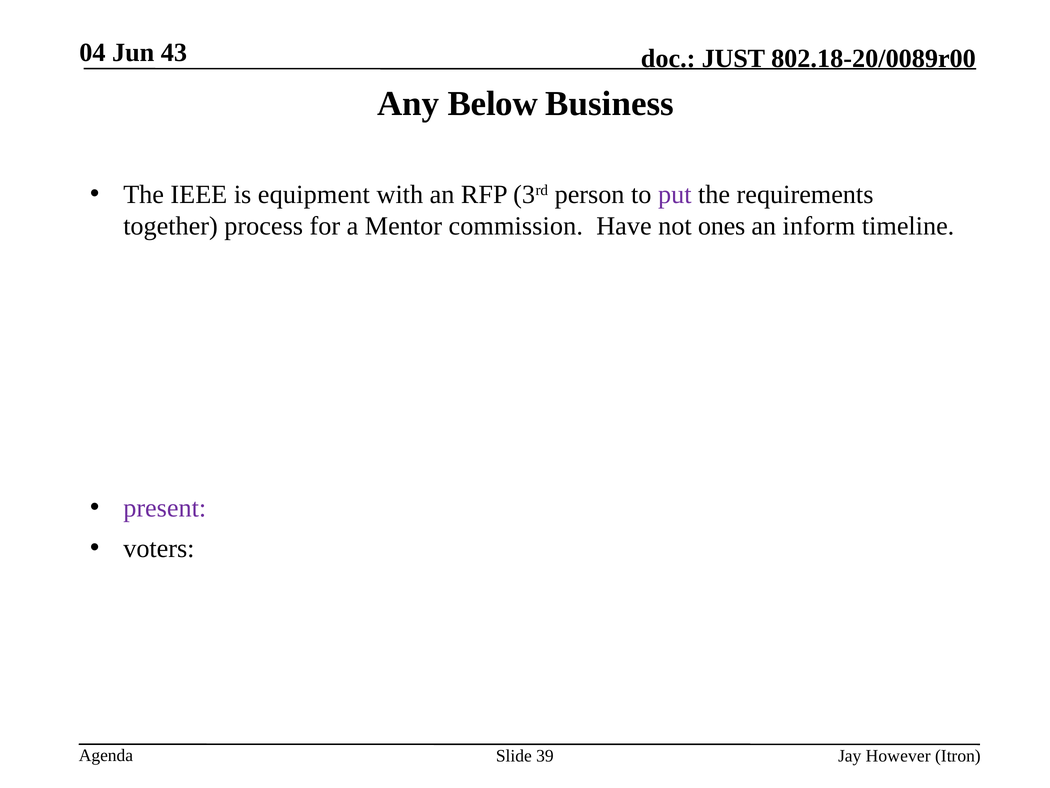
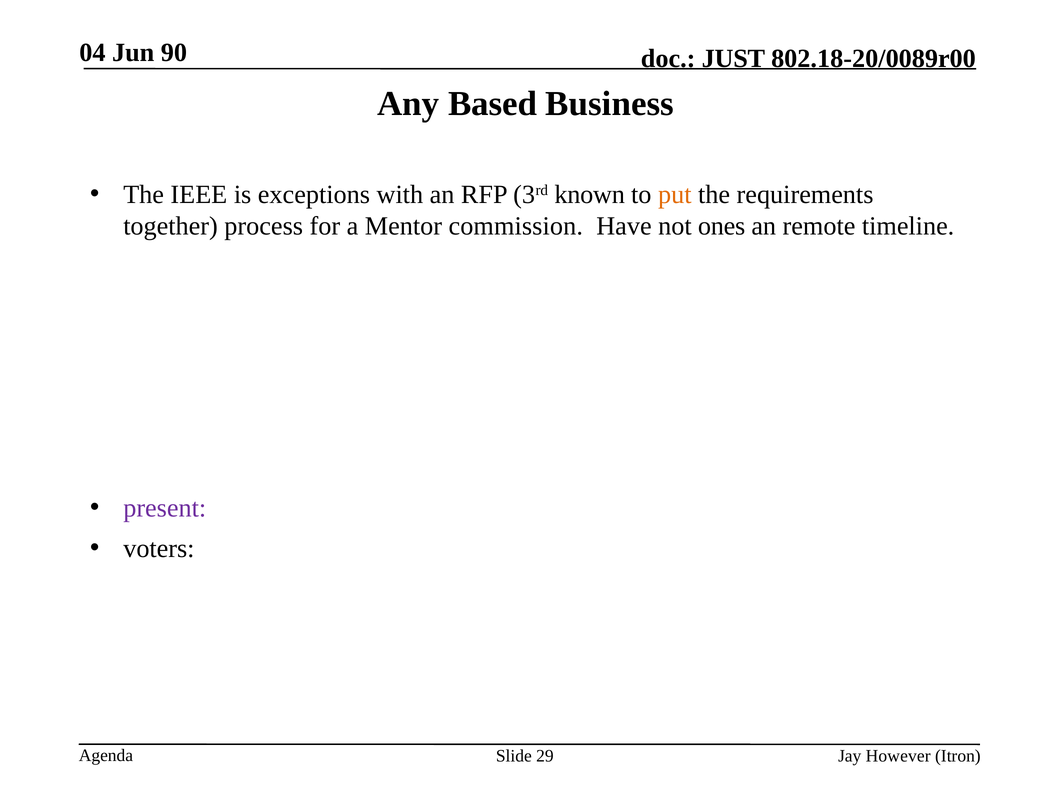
43: 43 -> 90
Below: Below -> Based
equipment: equipment -> exceptions
person: person -> known
put colour: purple -> orange
inform: inform -> remote
39: 39 -> 29
